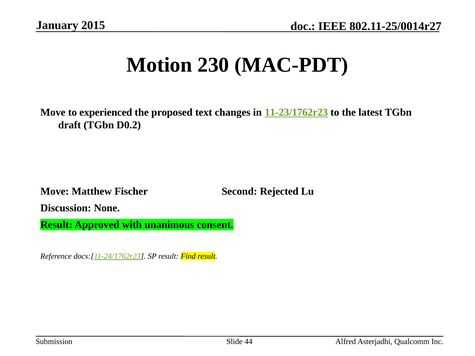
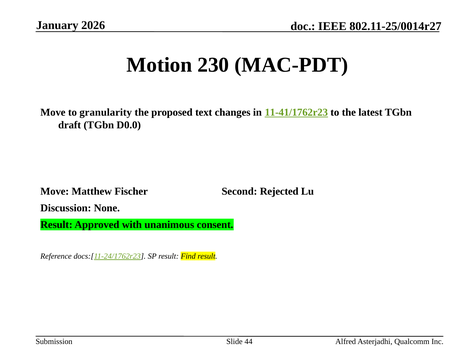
2015: 2015 -> 2026
experienced: experienced -> granularity
11-23/1762r23: 11-23/1762r23 -> 11-41/1762r23
D0.2: D0.2 -> D0.0
